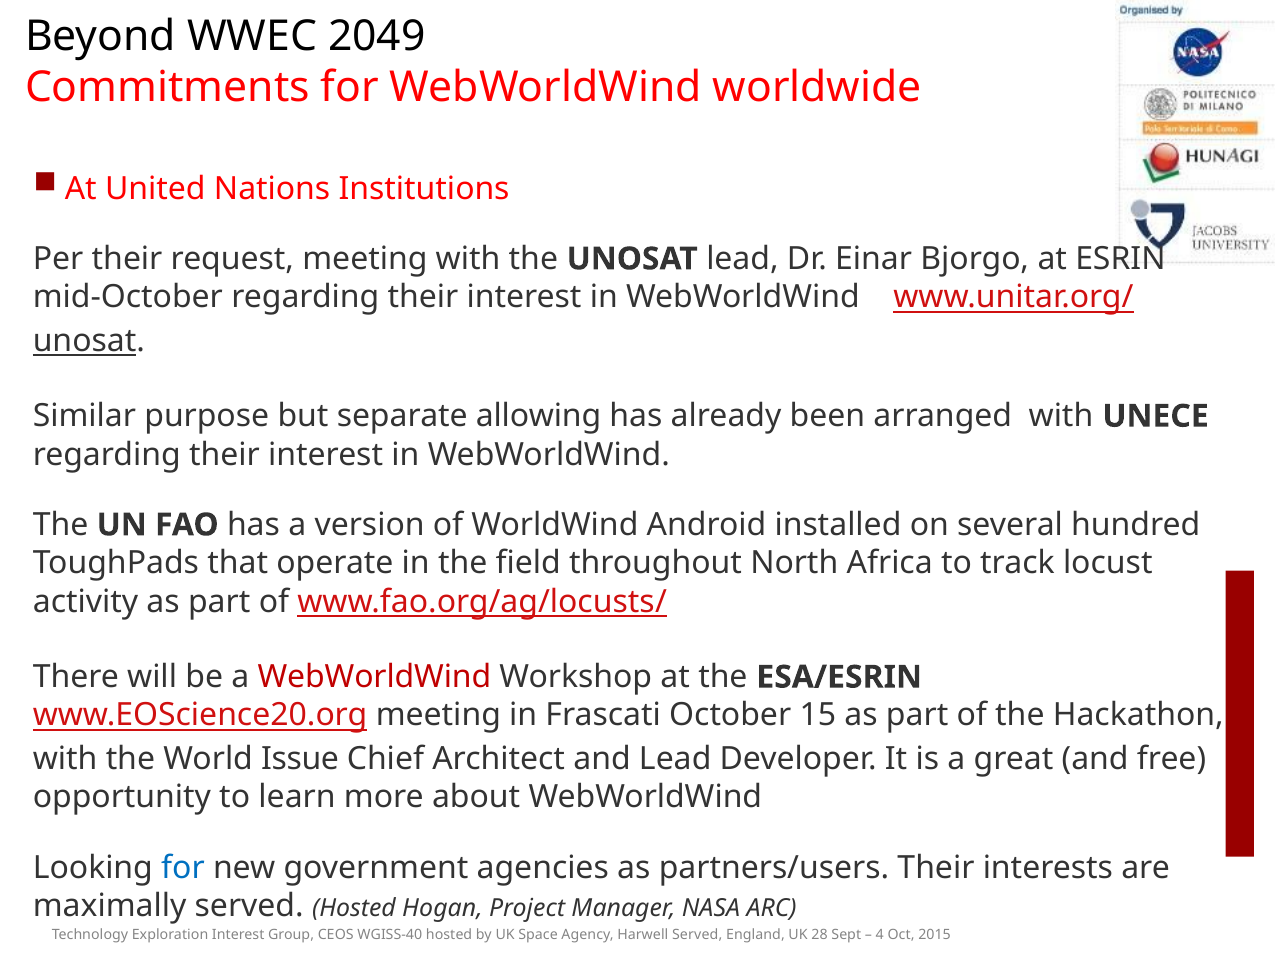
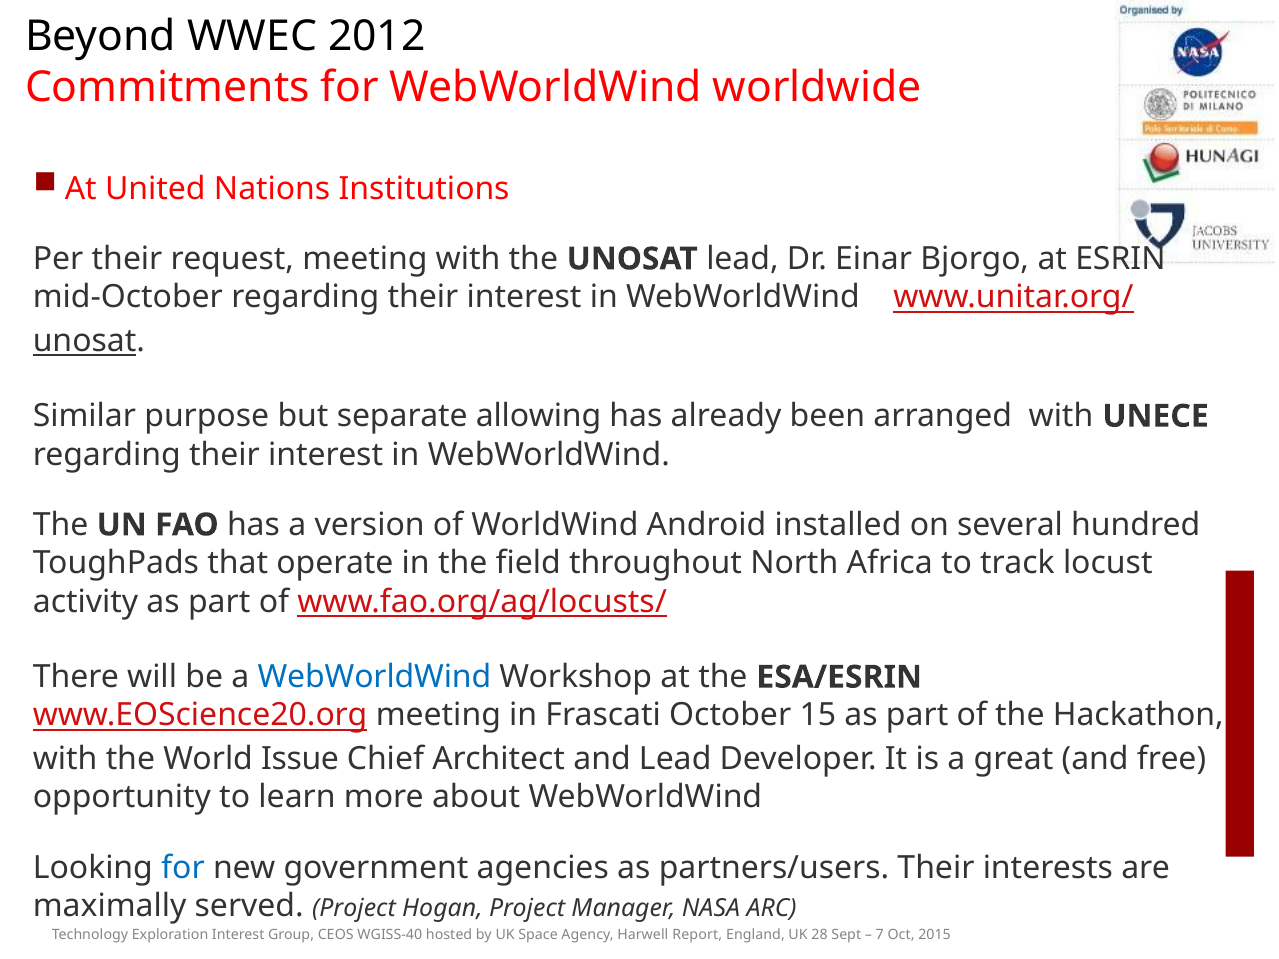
2049: 2049 -> 2012
WebWorldWind at (374, 677) colour: red -> blue
served Hosted: Hosted -> Project
Harwell Served: Served -> Report
4: 4 -> 7
